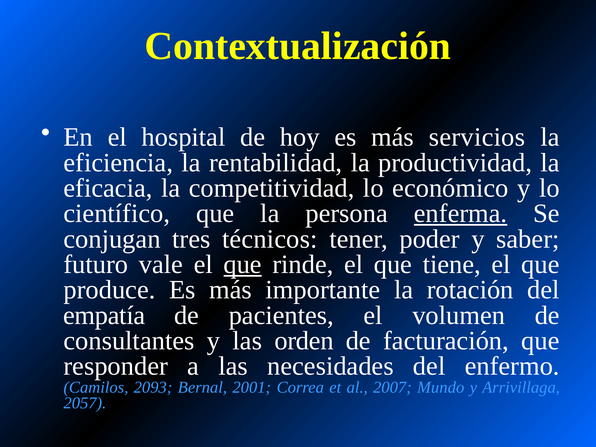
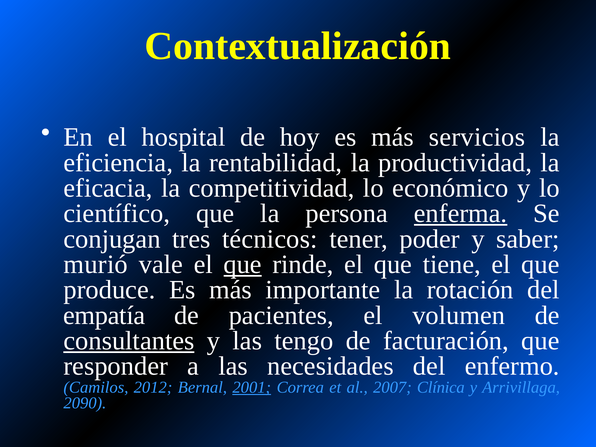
futuro: futuro -> murió
consultantes underline: none -> present
orden: orden -> tengo
2093: 2093 -> 2012
2001 underline: none -> present
Mundo: Mundo -> Clínica
2057: 2057 -> 2090
